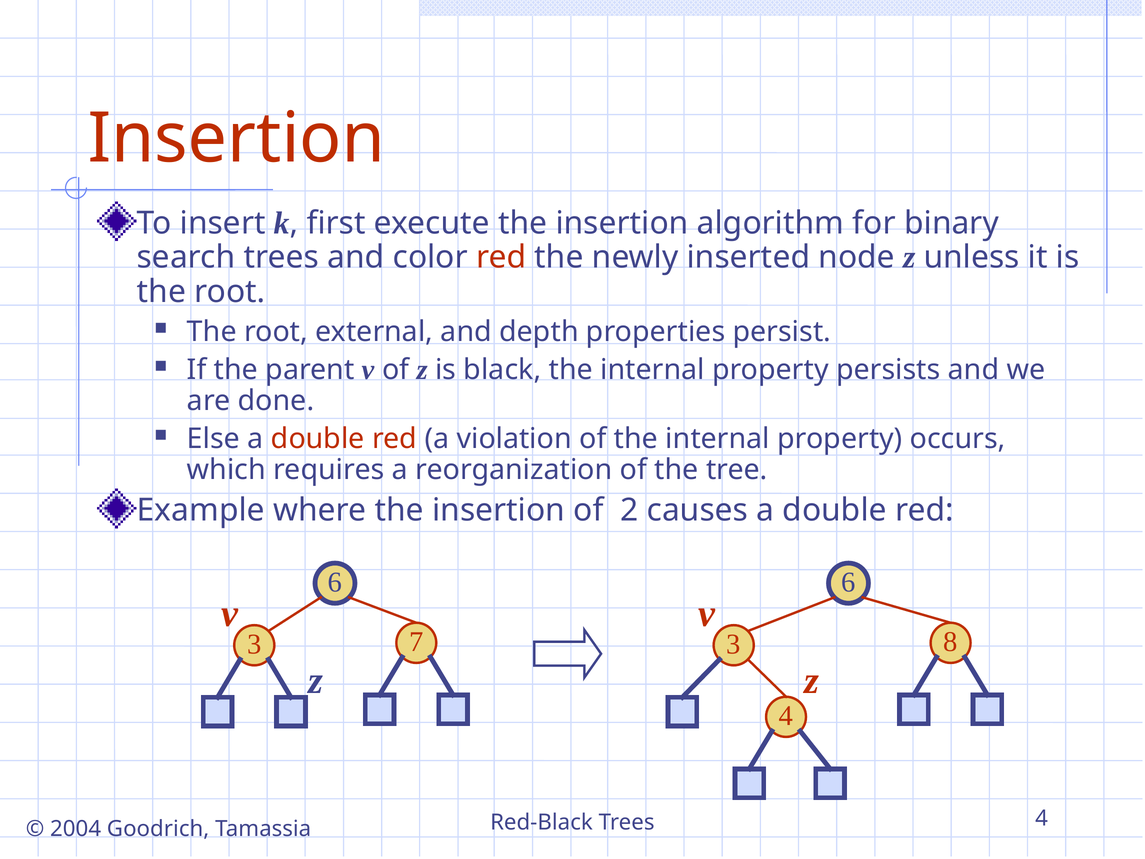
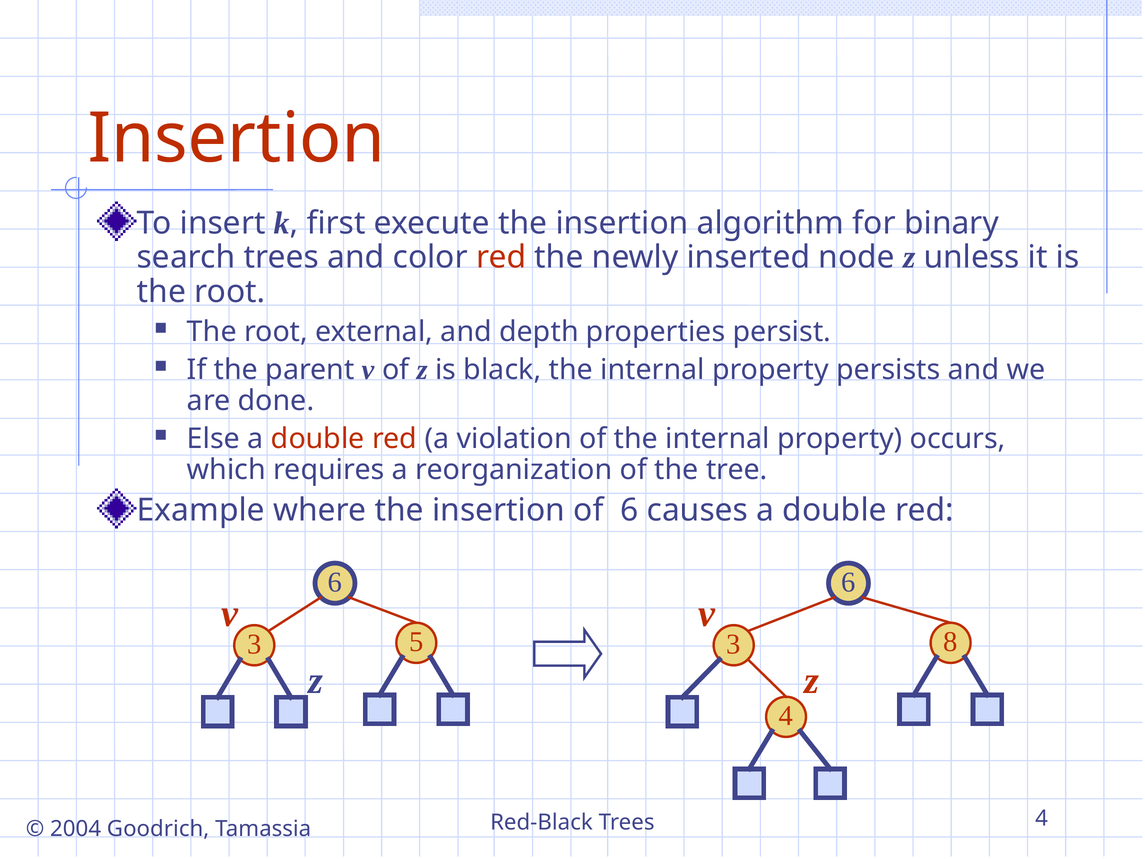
of 2: 2 -> 6
7: 7 -> 5
